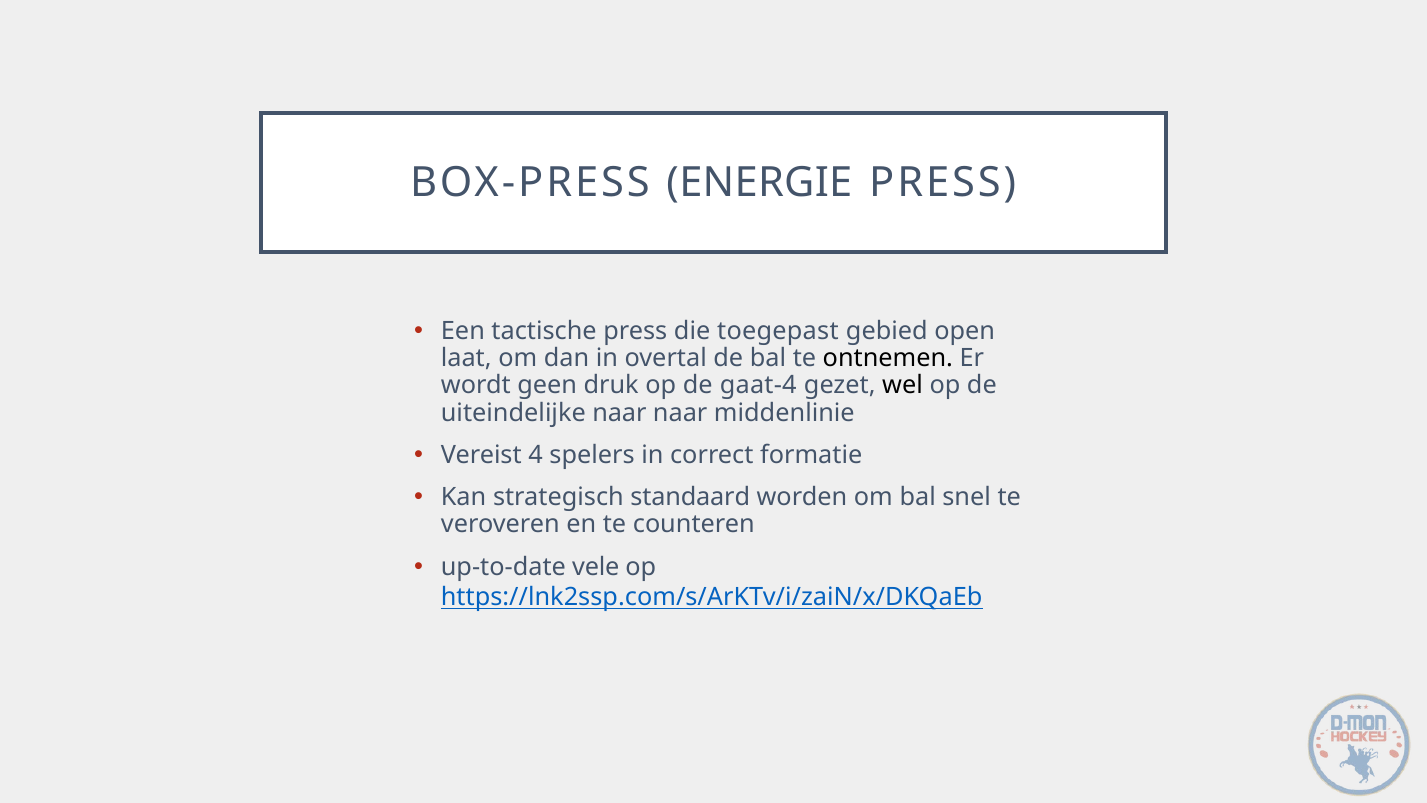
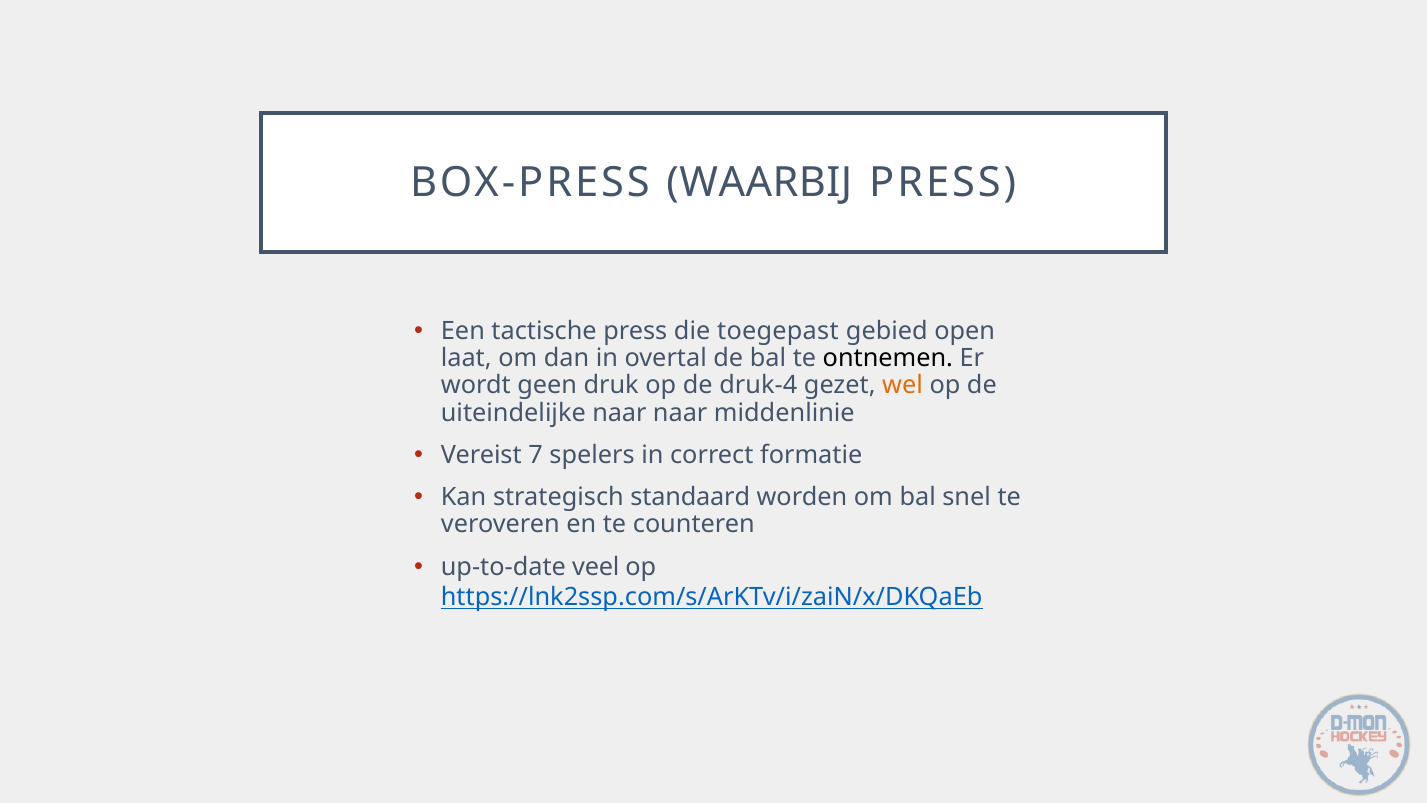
ENERGIE: ENERGIE -> WAARBIJ
gaat-4: gaat-4 -> druk-4
wel colour: black -> orange
4: 4 -> 7
vele: vele -> veel
